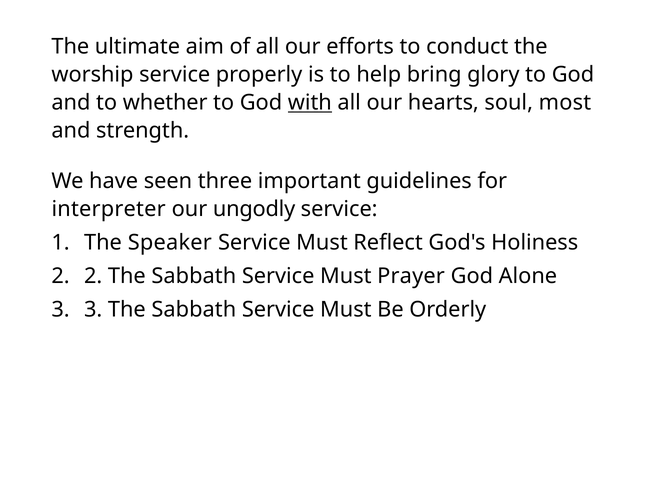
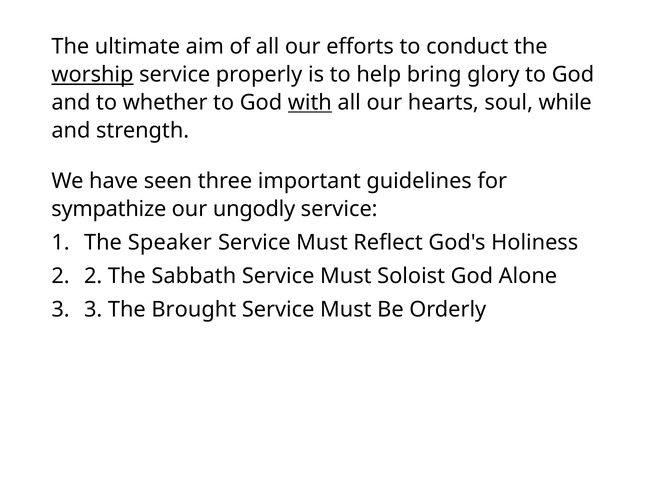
worship underline: none -> present
most: most -> while
interpreter: interpreter -> sympathize
Prayer: Prayer -> Soloist
3 The Sabbath: Sabbath -> Brought
